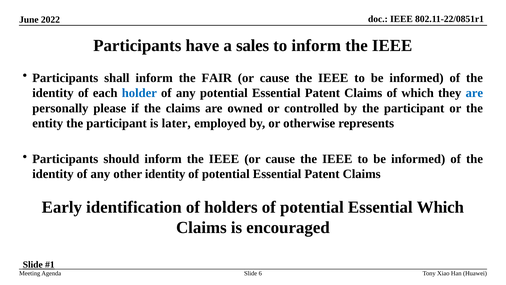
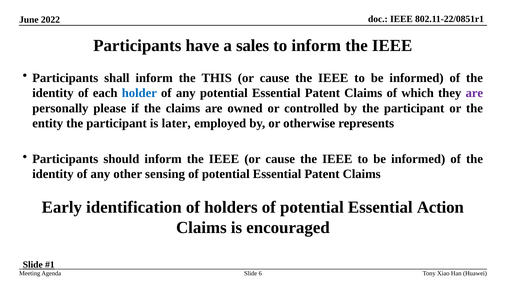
FAIR: FAIR -> THIS
are at (474, 93) colour: blue -> purple
other identity: identity -> sensing
Essential Which: Which -> Action
